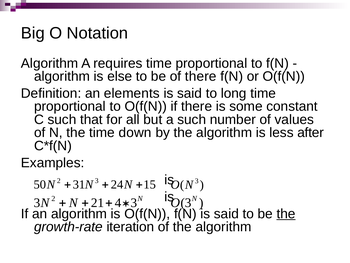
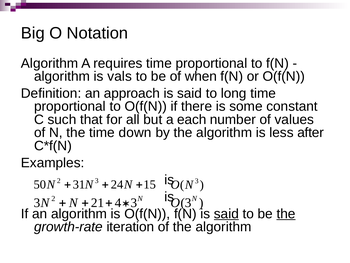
else: else -> vals
of there: there -> when
elements: elements -> approach
a such: such -> each
said at (226, 213) underline: none -> present
